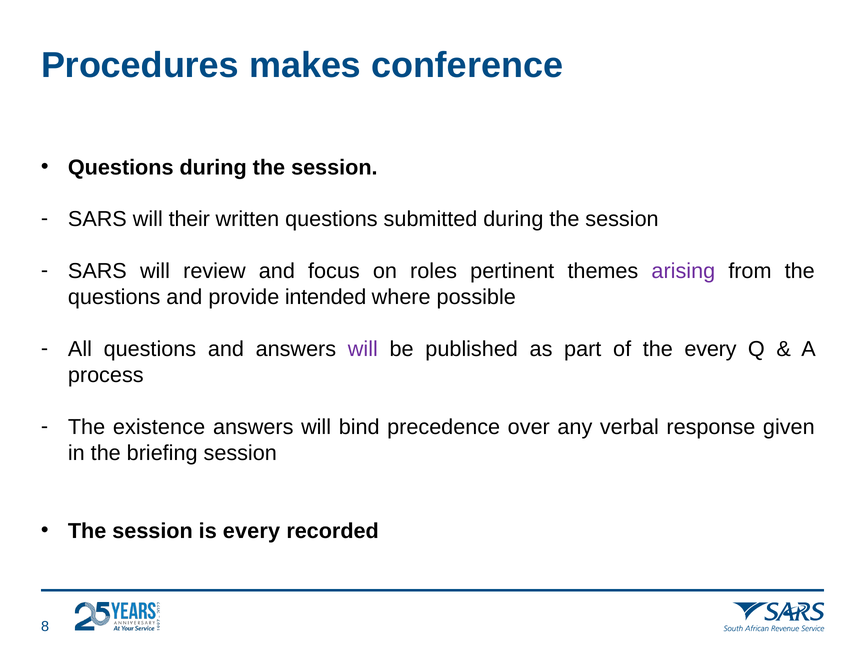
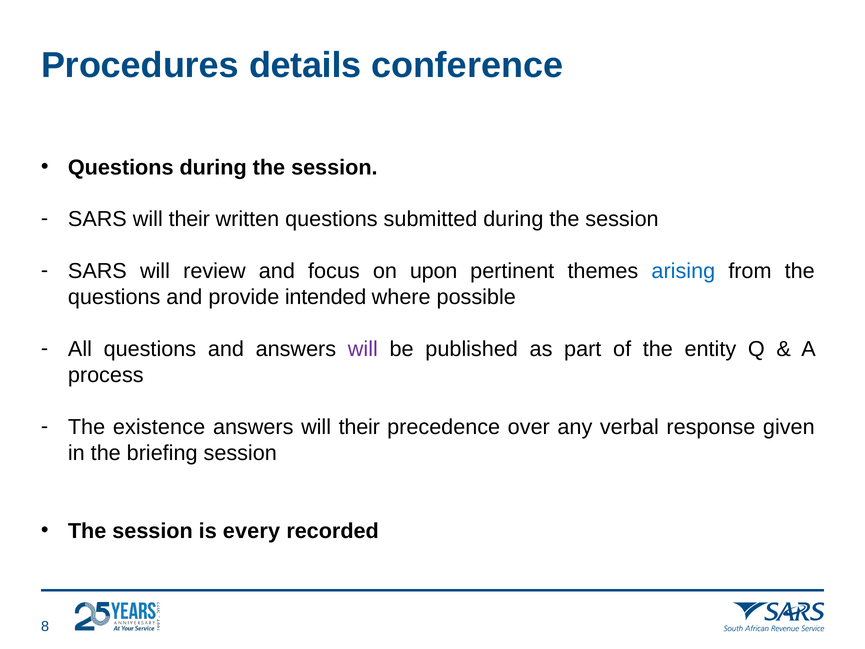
makes: makes -> details
roles: roles -> upon
arising colour: purple -> blue
the every: every -> entity
answers will bind: bind -> their
